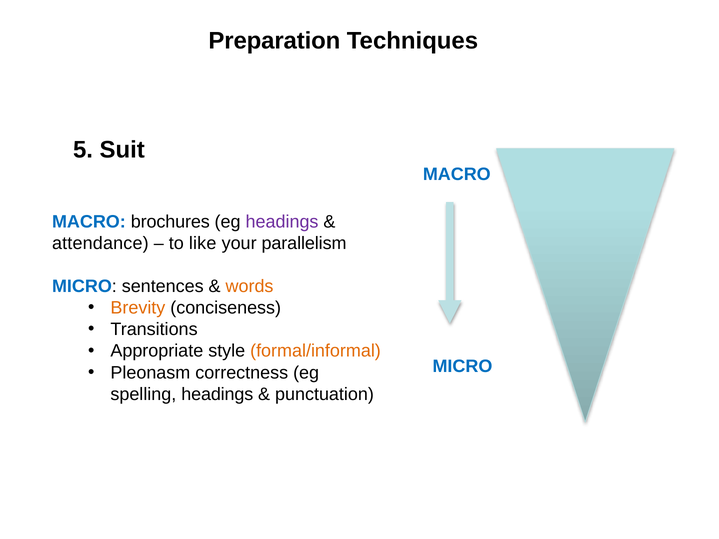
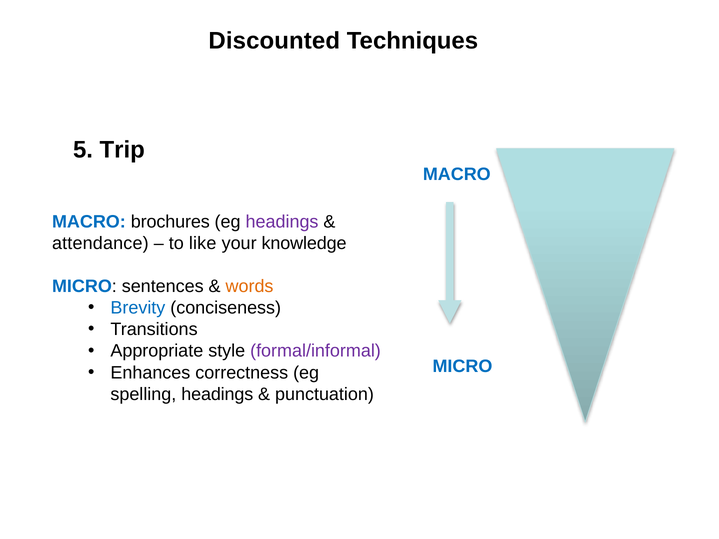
Preparation: Preparation -> Discounted
Suit: Suit -> Trip
parallelism: parallelism -> knowledge
Brevity colour: orange -> blue
formal/informal colour: orange -> purple
Pleonasm: Pleonasm -> Enhances
